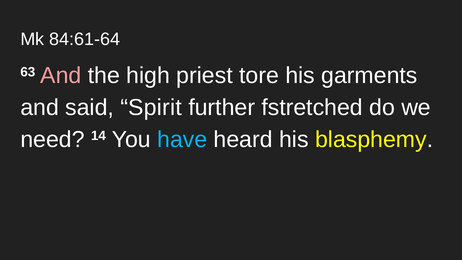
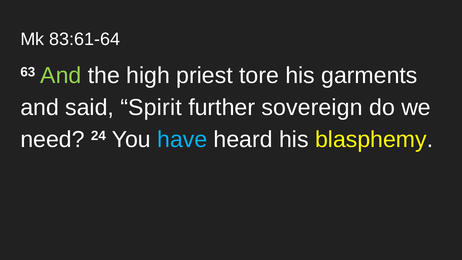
84:61-64: 84:61-64 -> 83:61-64
And at (61, 76) colour: pink -> light green
fstretched: fstretched -> sovereign
14: 14 -> 24
